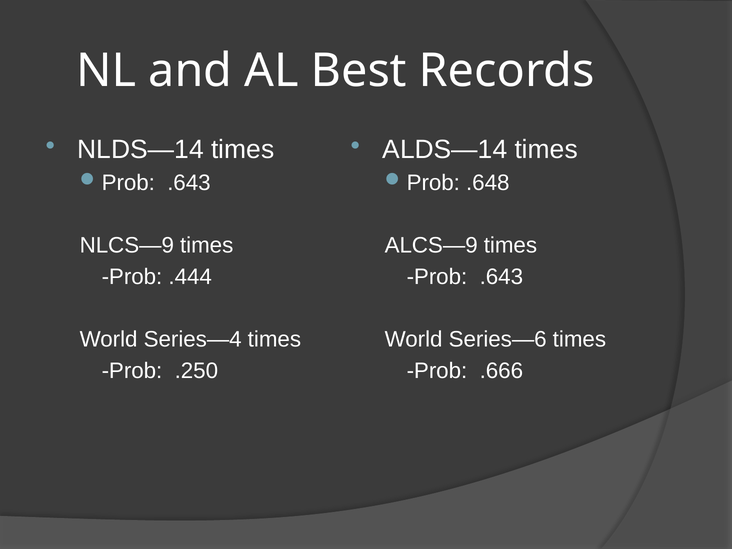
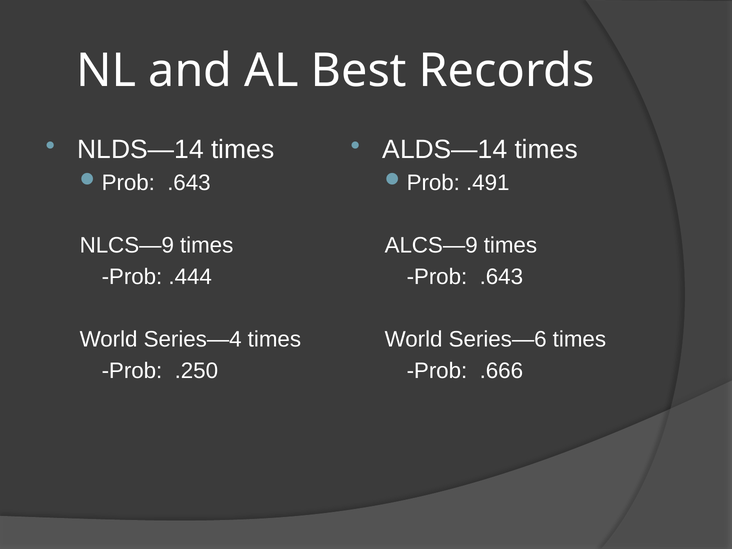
.648: .648 -> .491
